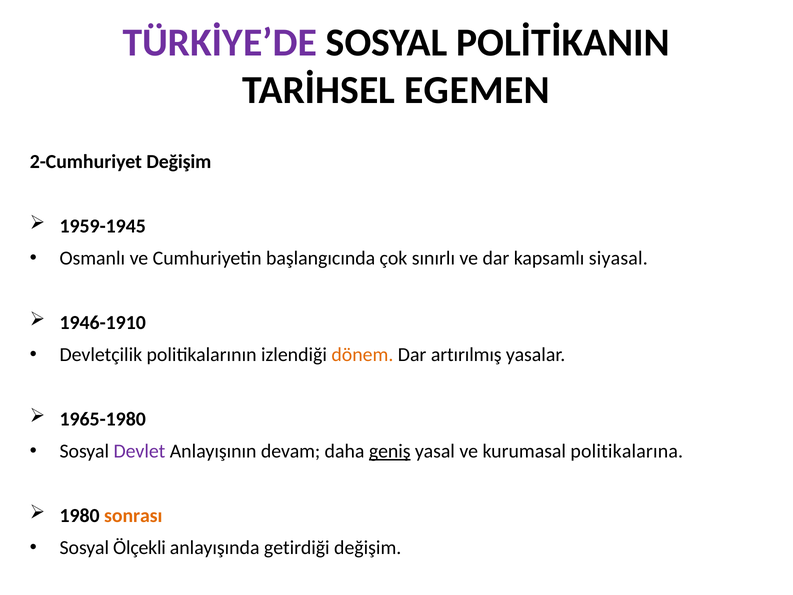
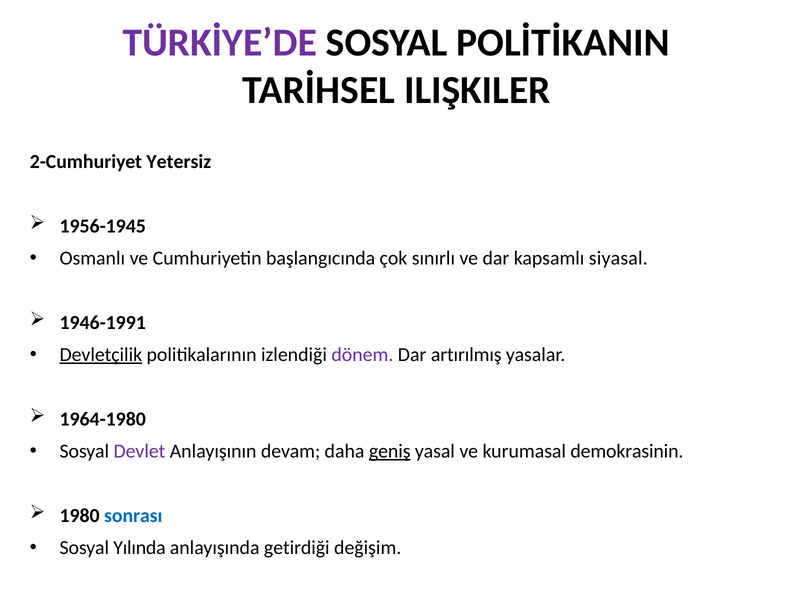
EGEMEN: EGEMEN -> ILIŞKILER
2-Cumhuriyet Değişim: Değişim -> Yetersiz
1959-1945: 1959-1945 -> 1956-1945
1946-1910: 1946-1910 -> 1946-1991
Devletçilik underline: none -> present
dönem colour: orange -> purple
1965-1980: 1965-1980 -> 1964-1980
politikalarına: politikalarına -> demokrasinin
sonrası colour: orange -> blue
Ölçekli: Ölçekli -> Yılında
